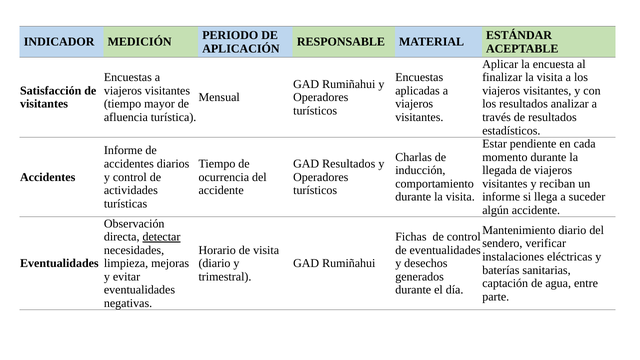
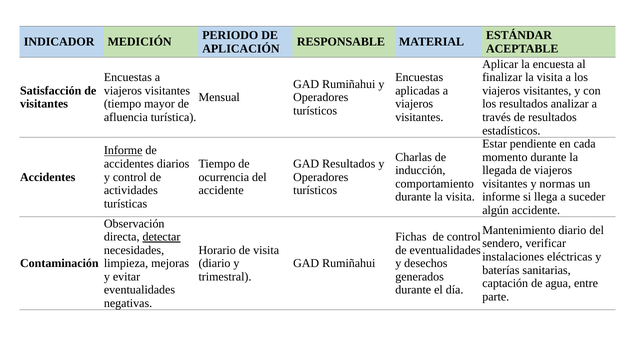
Informe at (123, 151) underline: none -> present
reciban: reciban -> normas
Eventualidades at (59, 263): Eventualidades -> Contaminación
